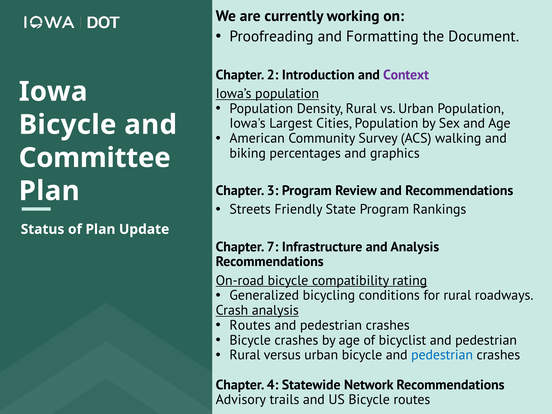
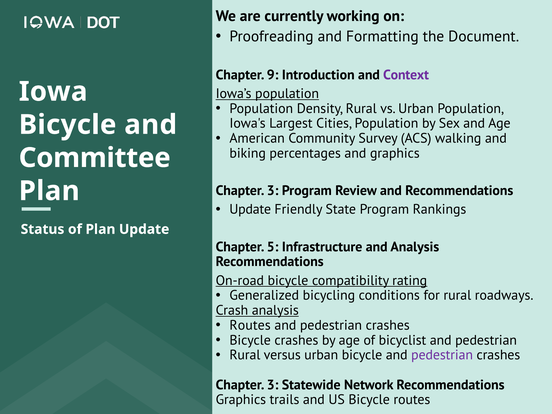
2: 2 -> 9
Streets at (250, 209): Streets -> Update
7: 7 -> 5
pedestrian at (442, 355) colour: blue -> purple
4 at (273, 385): 4 -> 3
Advisory at (241, 400): Advisory -> Graphics
